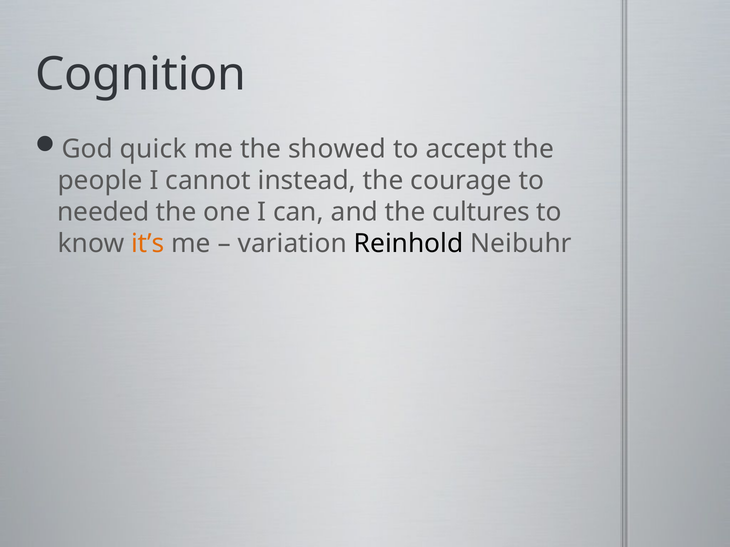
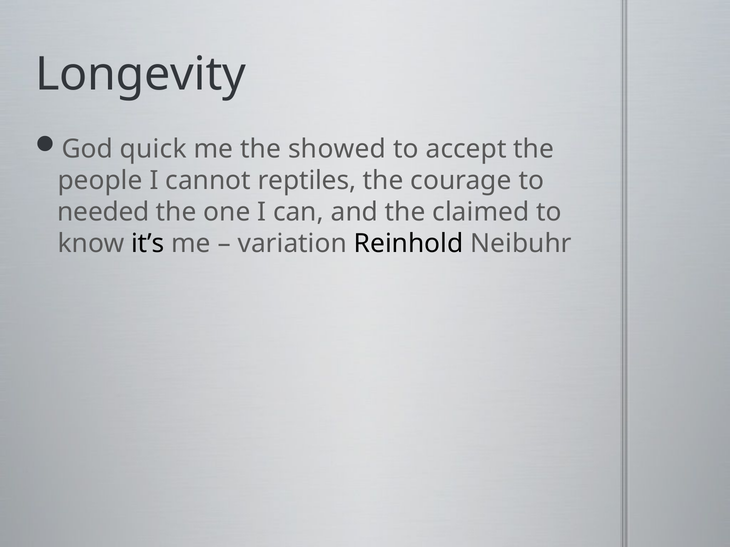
Cognition: Cognition -> Longevity
instead: instead -> reptiles
cultures: cultures -> claimed
it’s colour: orange -> black
